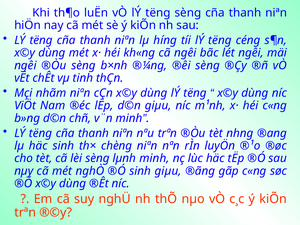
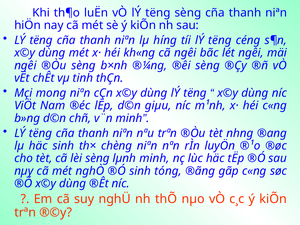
nhãm: nhãm -> mong
sinh giµu: giµu -> tóng
